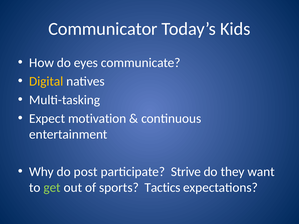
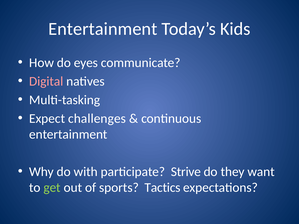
Communicator at (103, 29): Communicator -> Entertainment
Digital colour: yellow -> pink
motivation: motivation -> challenges
post: post -> with
